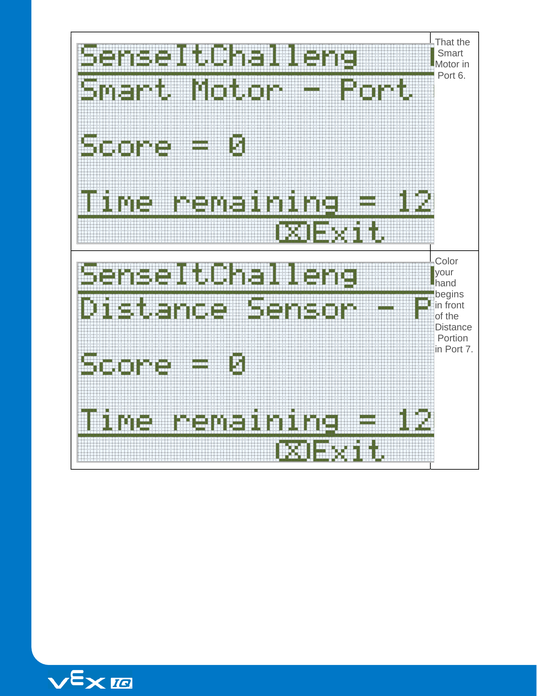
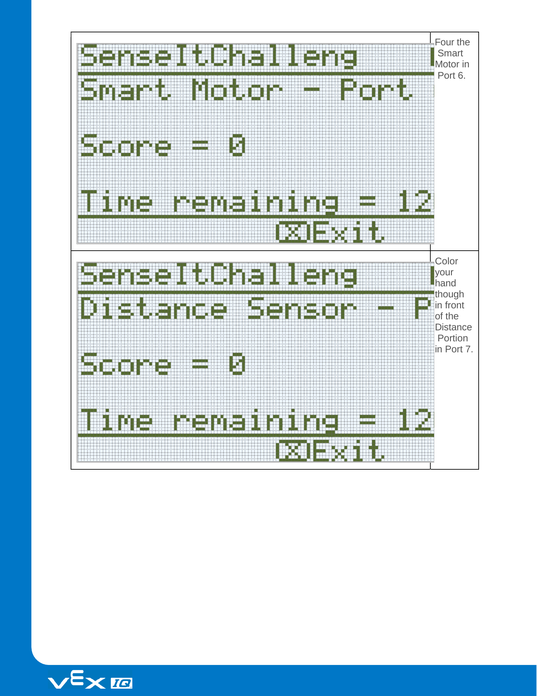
That: That -> Four
begins: begins -> though
